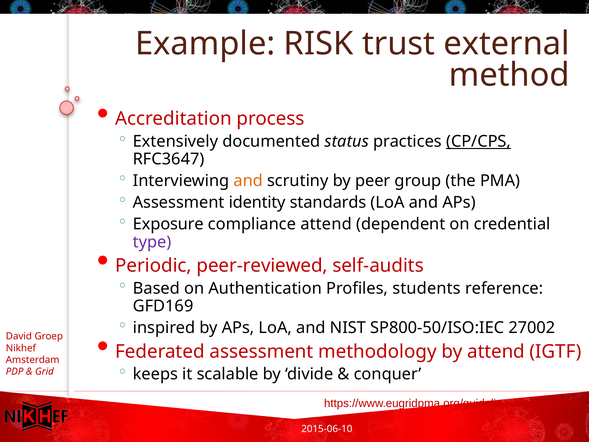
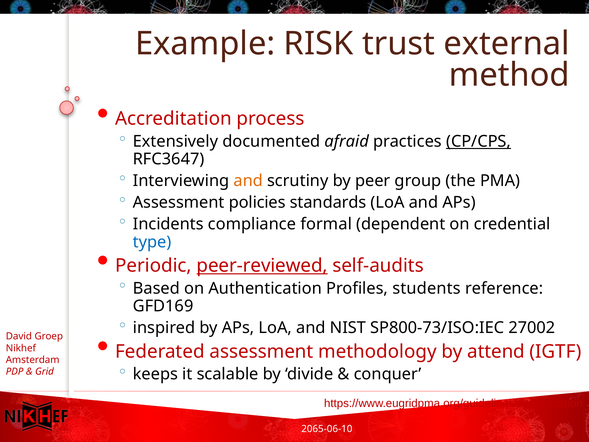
status: status -> afraid
identity: identity -> policies
Exposure: Exposure -> Incidents
compliance attend: attend -> formal
type colour: purple -> blue
peer-reviewed underline: none -> present
SP800-50/ISO:IEC: SP800-50/ISO:IEC -> SP800-73/ISO:IEC
2015-06-10: 2015-06-10 -> 2065-06-10
